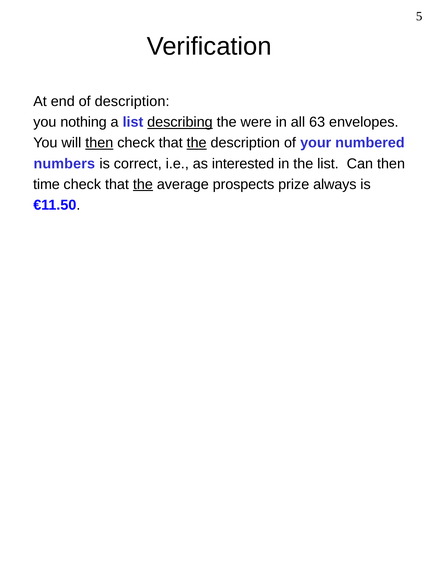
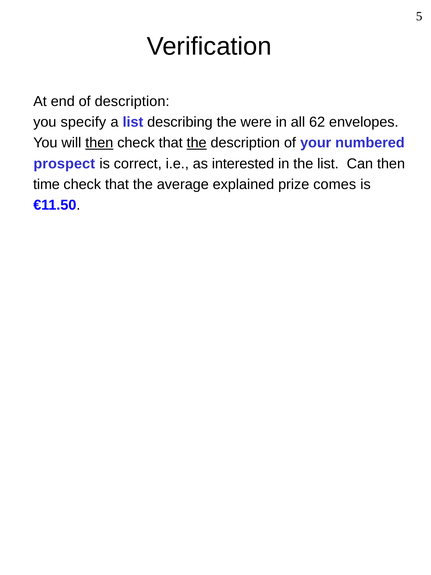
nothing: nothing -> specify
describing underline: present -> none
63: 63 -> 62
numbers: numbers -> prospect
the at (143, 184) underline: present -> none
prospects: prospects -> explained
always: always -> comes
